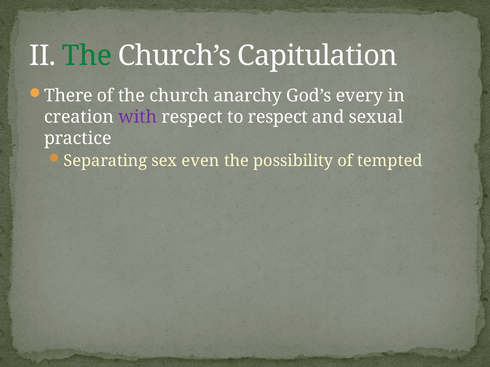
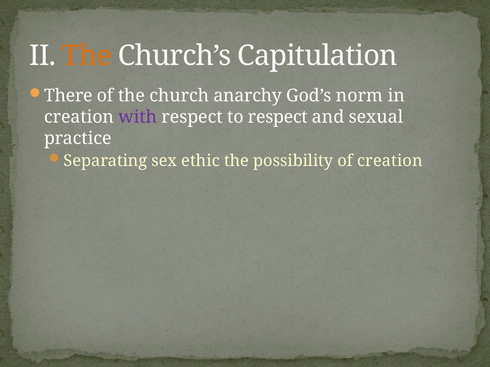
The at (87, 56) colour: green -> orange
every: every -> norm
even: even -> ethic
of tempted: tempted -> creation
